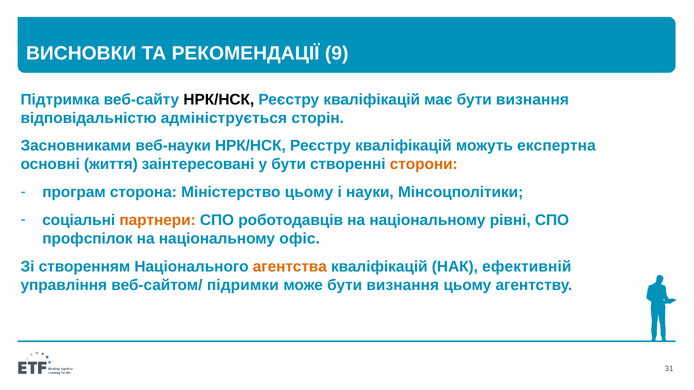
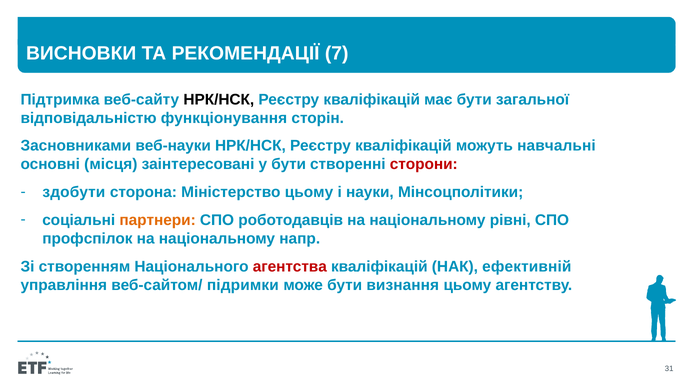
9: 9 -> 7
має бути визнання: визнання -> загальної
адмініструється: адмініструється -> функціонування
експертна: експертна -> навчальні
життя: життя -> місця
сторони colour: orange -> red
програм: програм -> здобути
офіс: офіс -> напр
агентства colour: orange -> red
